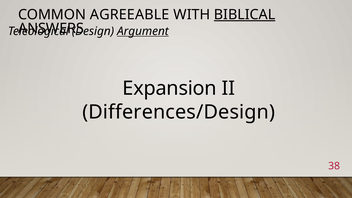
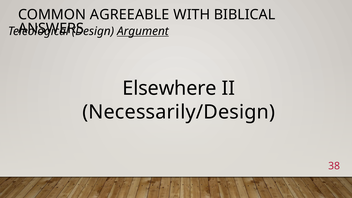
BIBLICAL underline: present -> none
Expansion: Expansion -> Elsewhere
Differences/Design: Differences/Design -> Necessarily/Design
